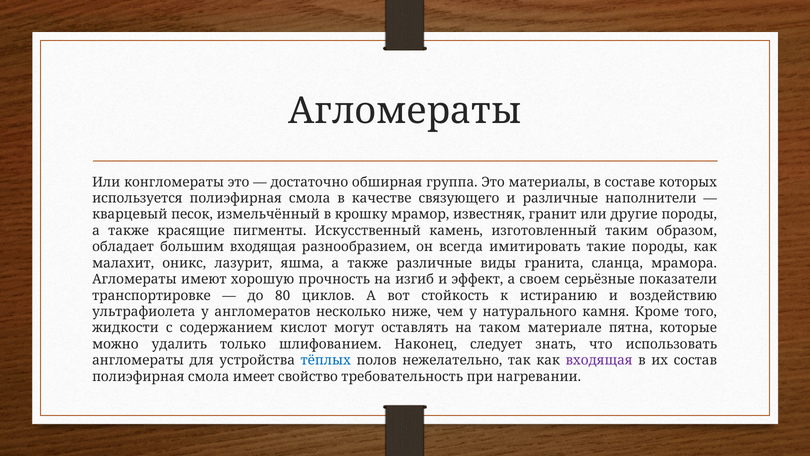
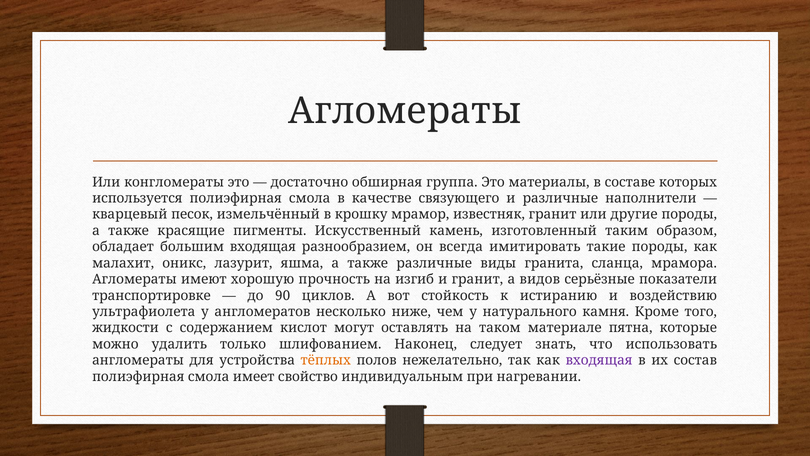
и эффект: эффект -> гранит
своем: своем -> видов
80: 80 -> 90
тёплых colour: blue -> orange
требовательность: требовательность -> индивидуальным
